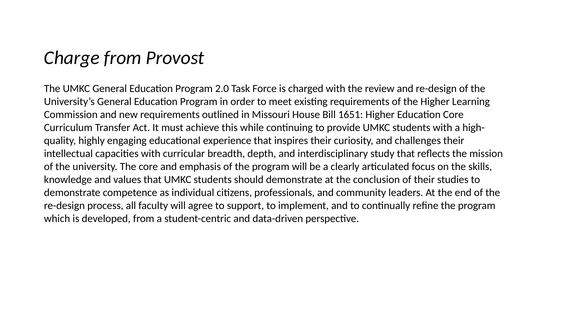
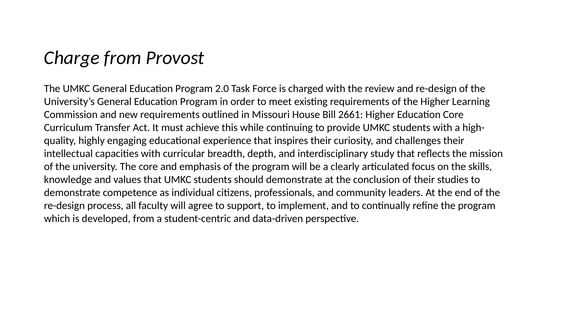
1651: 1651 -> 2661
